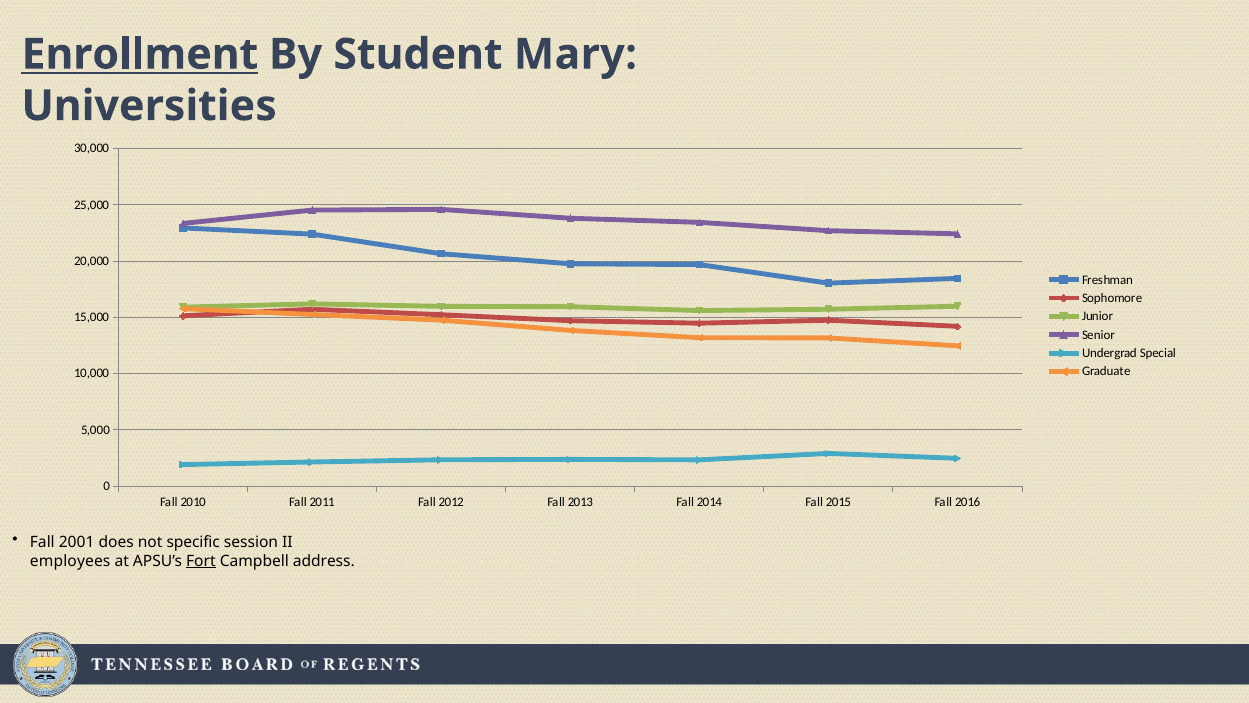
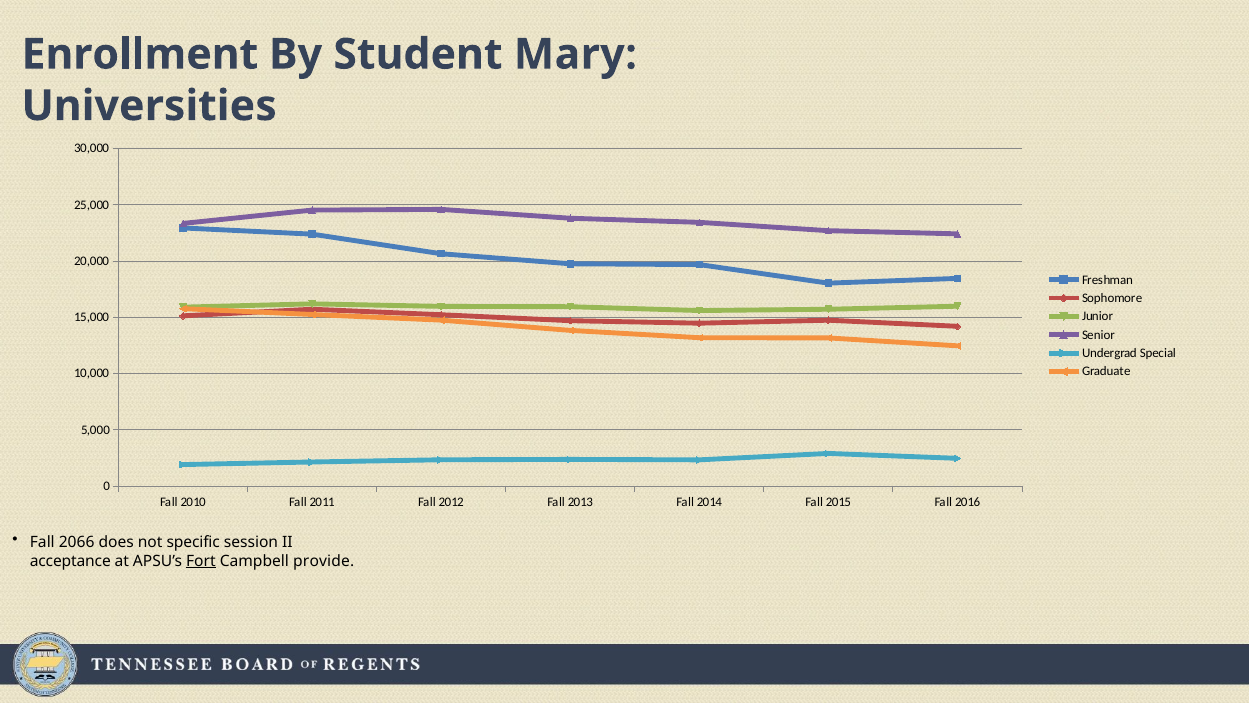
Enrollment underline: present -> none
2001: 2001 -> 2066
employees: employees -> acceptance
address: address -> provide
